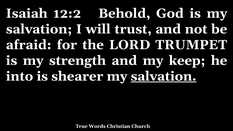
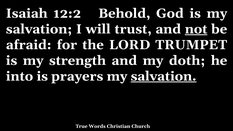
not underline: none -> present
keep: keep -> doth
shearer: shearer -> prayers
